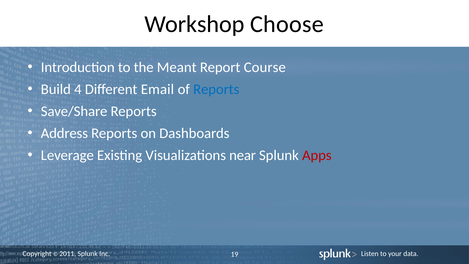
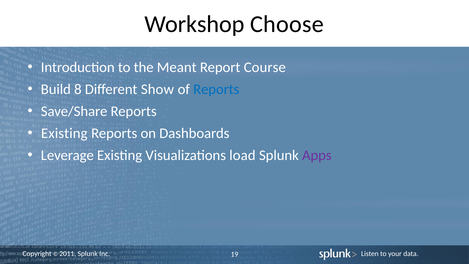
4: 4 -> 8
Email: Email -> Show
Address at (64, 133): Address -> Existing
near: near -> load
Apps colour: red -> purple
